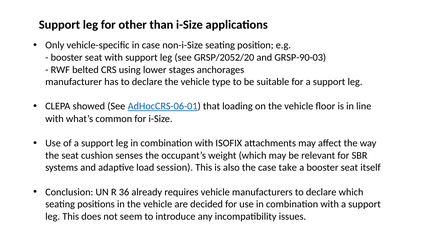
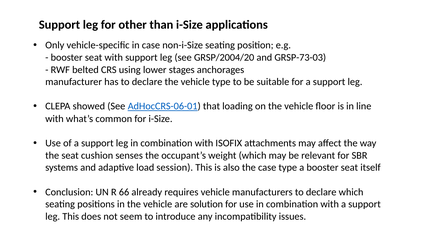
GRSP/2052/20: GRSP/2052/20 -> GRSP/2004/20
GRSP-90-03: GRSP-90-03 -> GRSP-73-03
case take: take -> type
36: 36 -> 66
decided: decided -> solution
